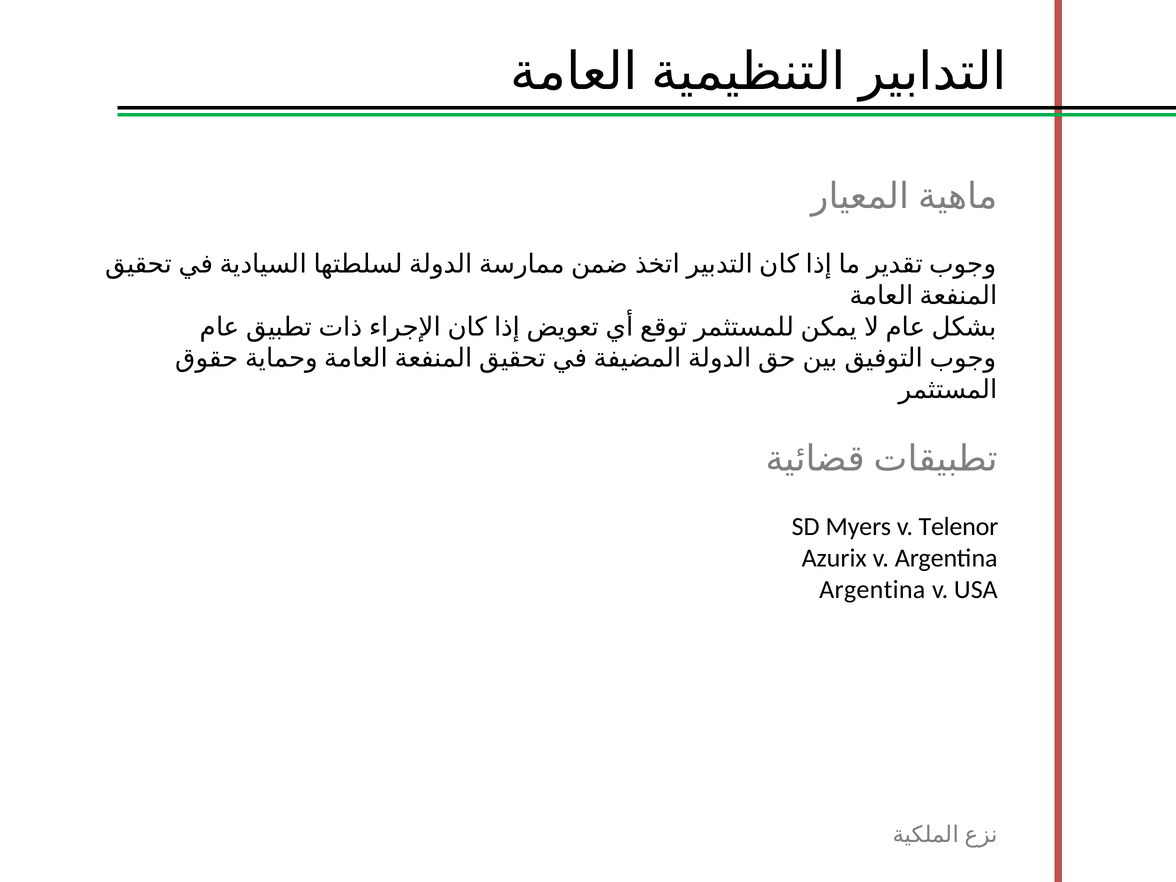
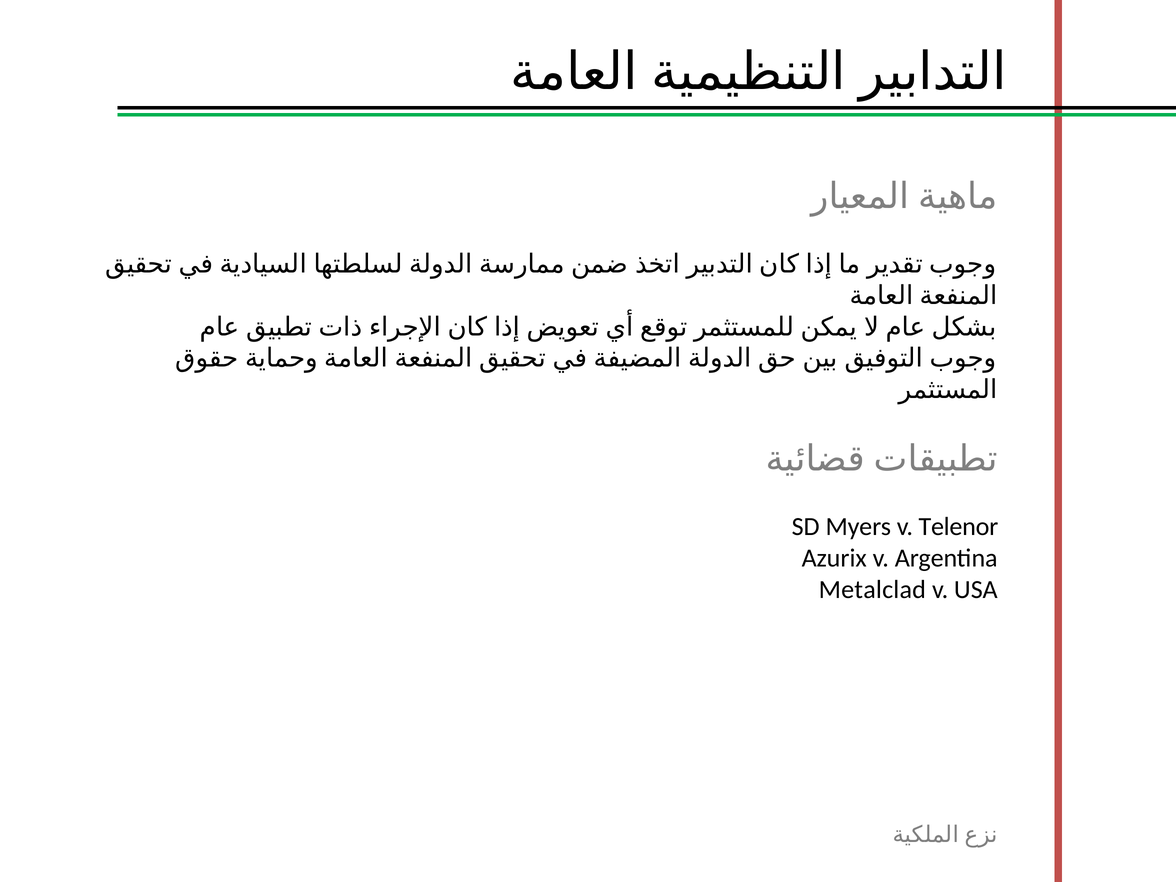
Argentina at (872, 589): Argentina -> Metalclad
